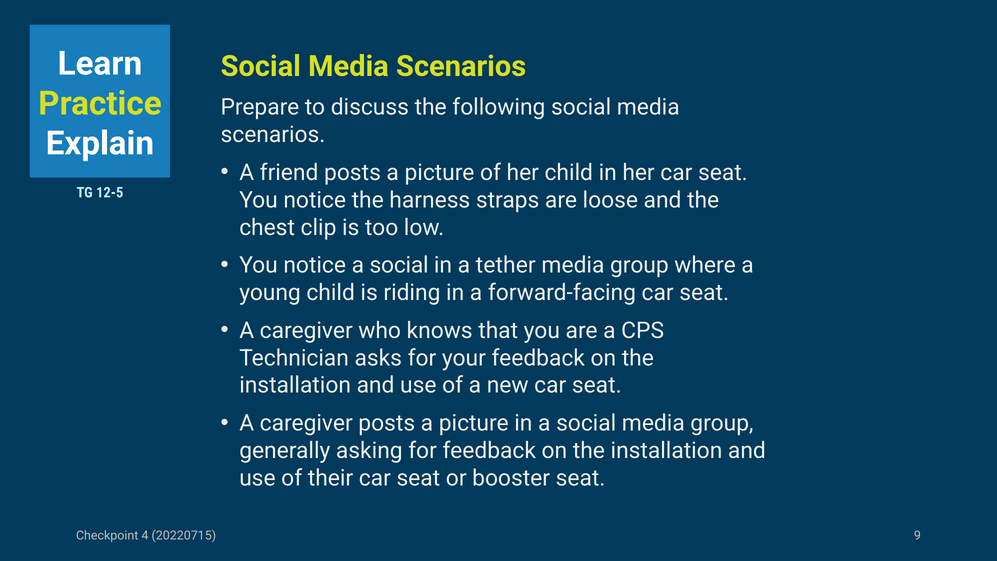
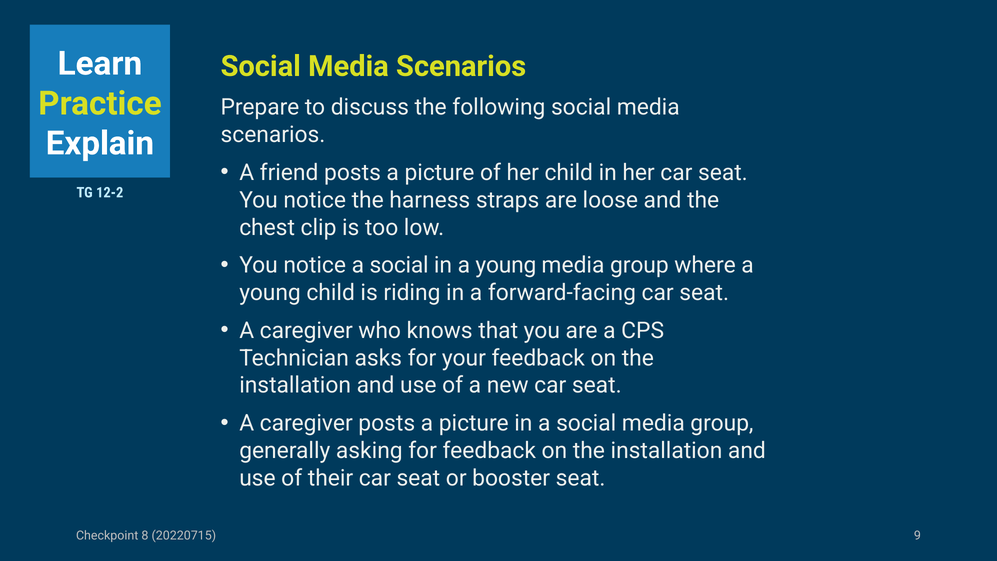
12-5: 12-5 -> 12-2
in a tether: tether -> young
4: 4 -> 8
